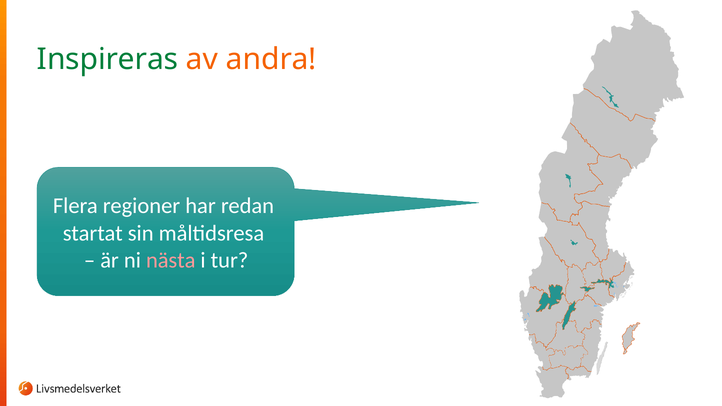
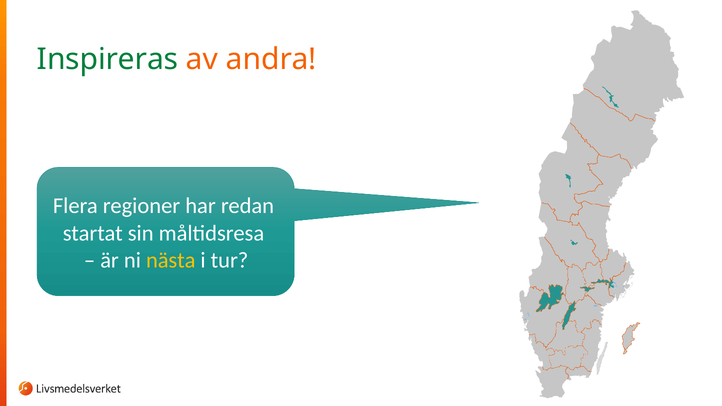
nästa colour: pink -> yellow
